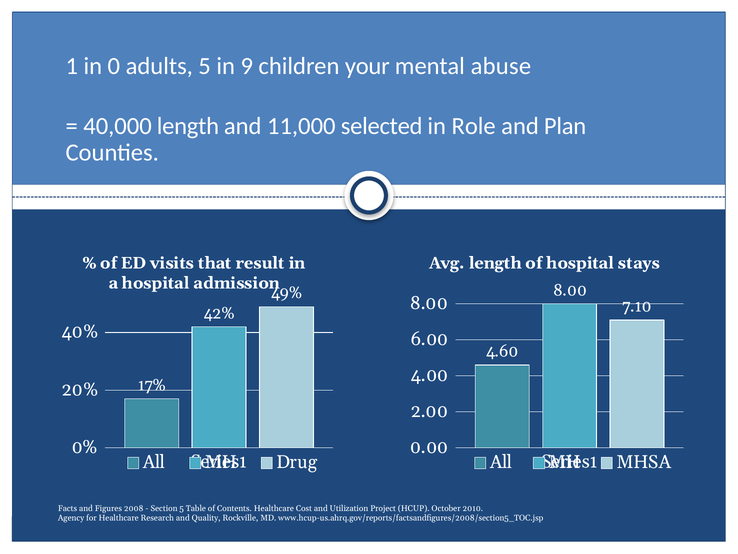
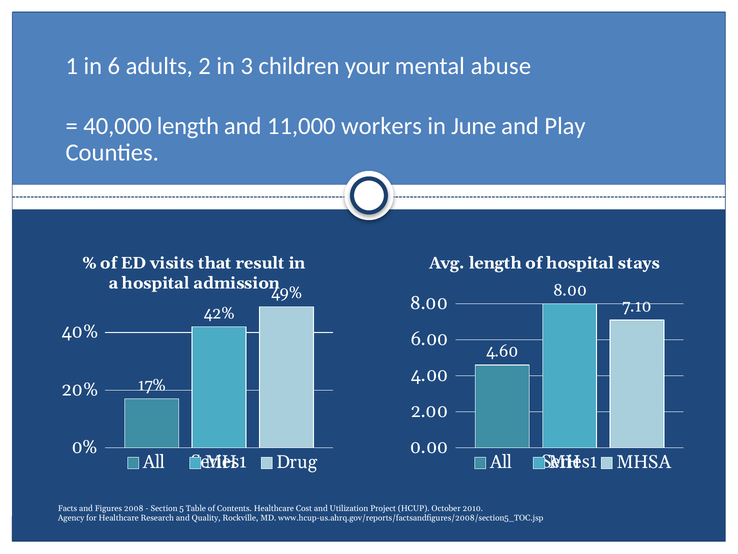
0: 0 -> 6
adults 5: 5 -> 2
9: 9 -> 3
selected: selected -> workers
Role: Role -> June
Plan: Plan -> Play
